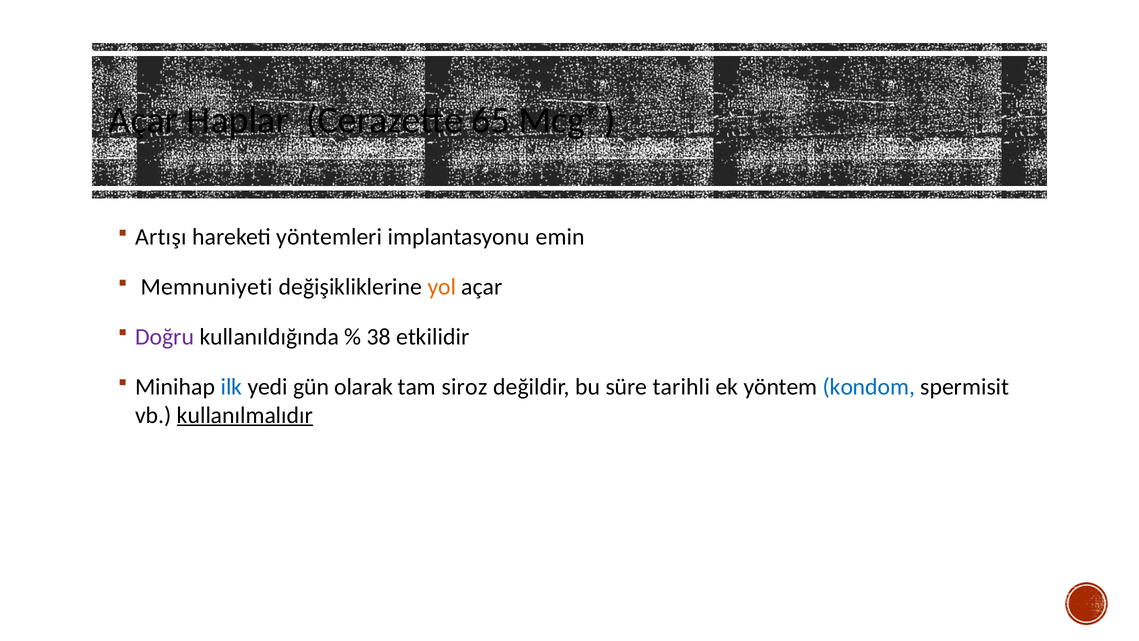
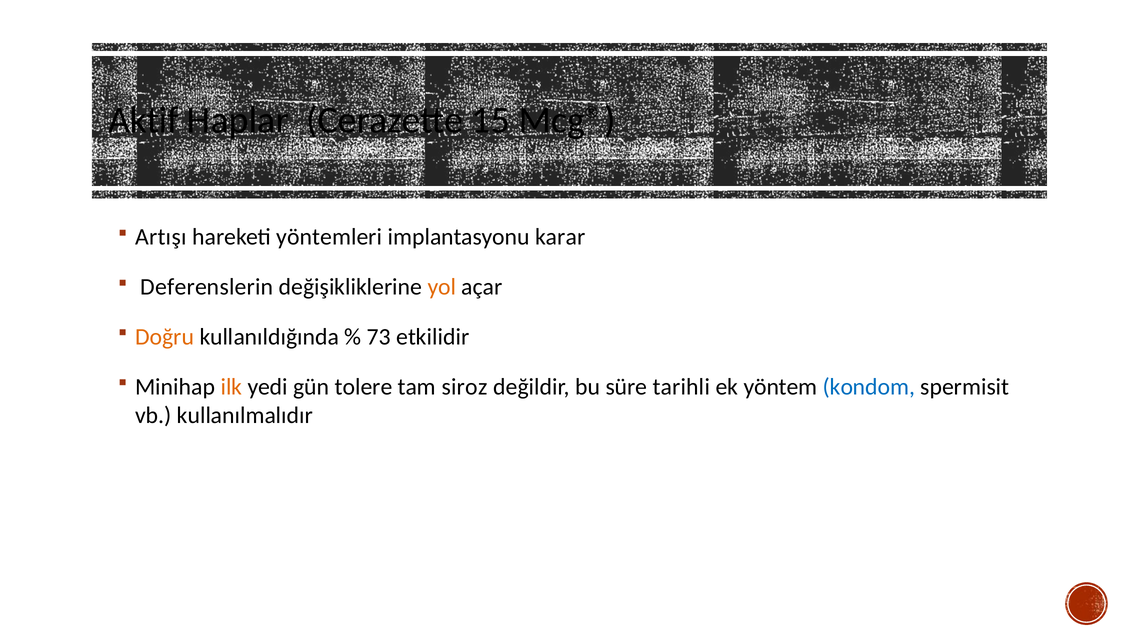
Açar at (143, 120): Açar -> Aktif
65: 65 -> 15
emin: emin -> karar
Memnuniyeti: Memnuniyeti -> Deferenslerin
Doğru colour: purple -> orange
38: 38 -> 73
ilk colour: blue -> orange
olarak: olarak -> tolere
kullanılmalıdır underline: present -> none
